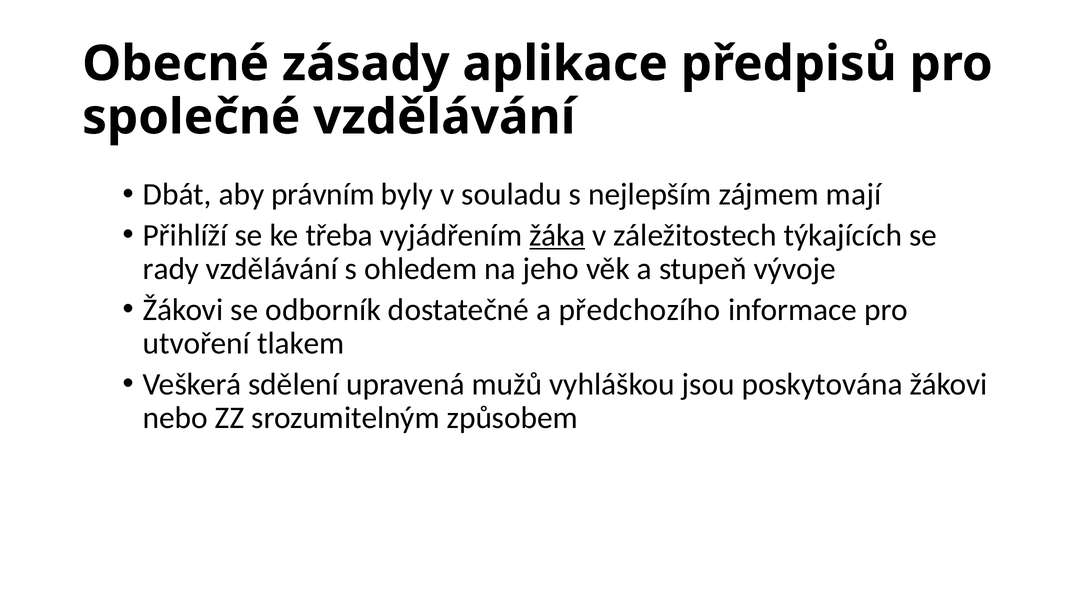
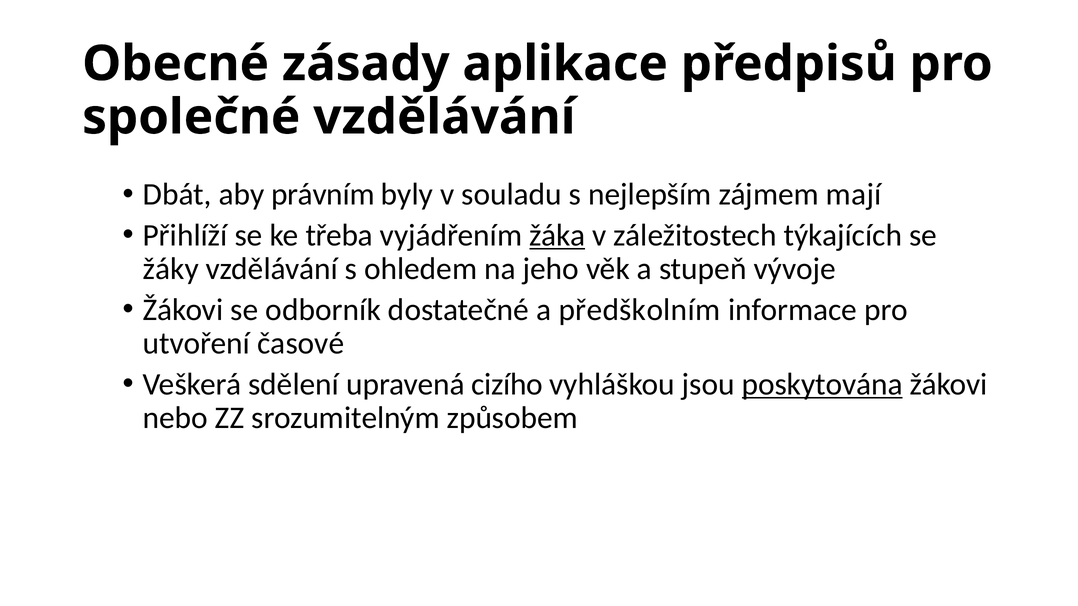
rady: rady -> žáky
předchozího: předchozího -> předškolním
tlakem: tlakem -> časové
mužů: mužů -> cizího
poskytována underline: none -> present
